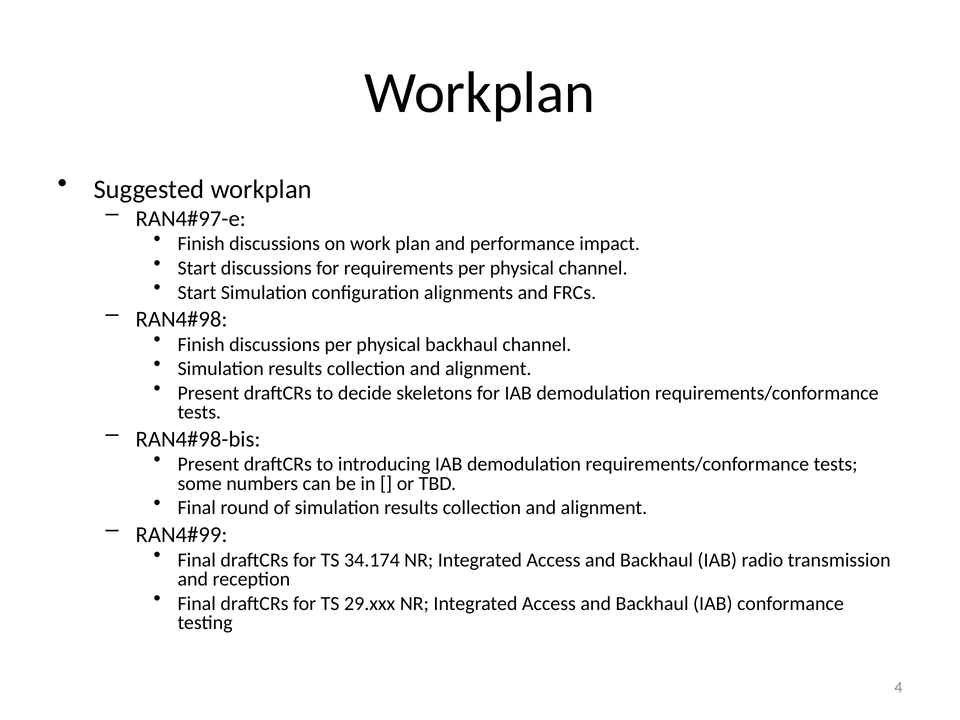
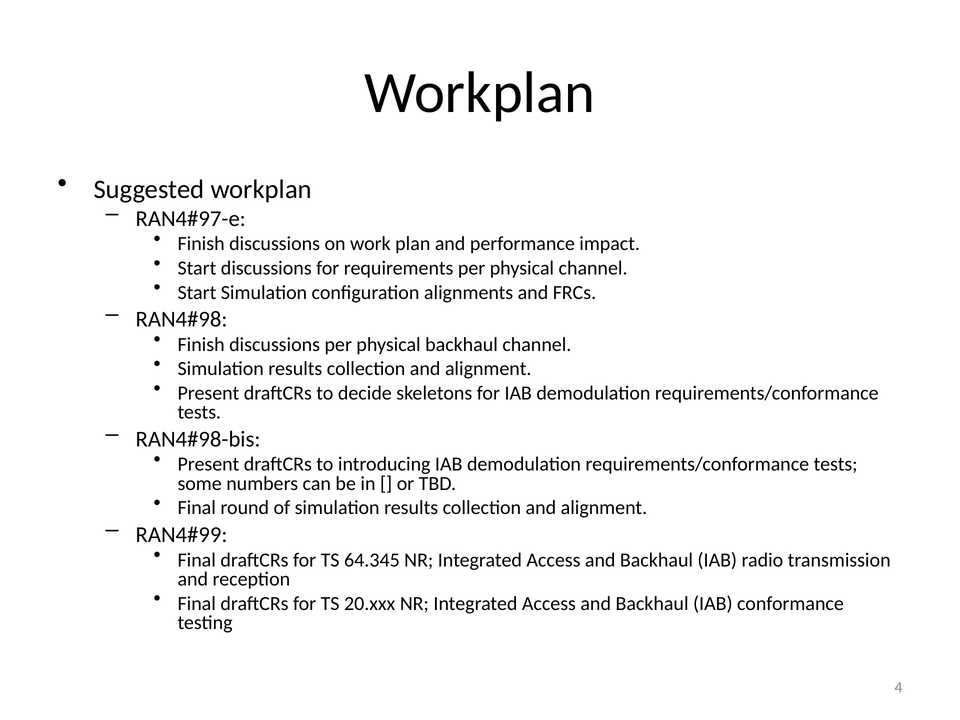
34.174: 34.174 -> 64.345
29.xxx: 29.xxx -> 20.xxx
